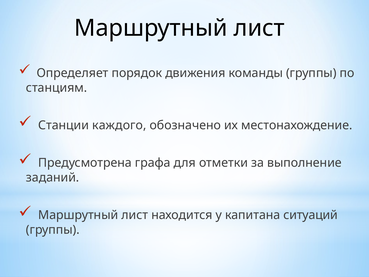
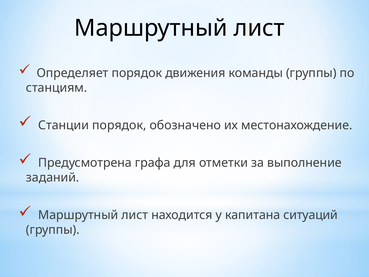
Станции каждого: каждого -> порядок
